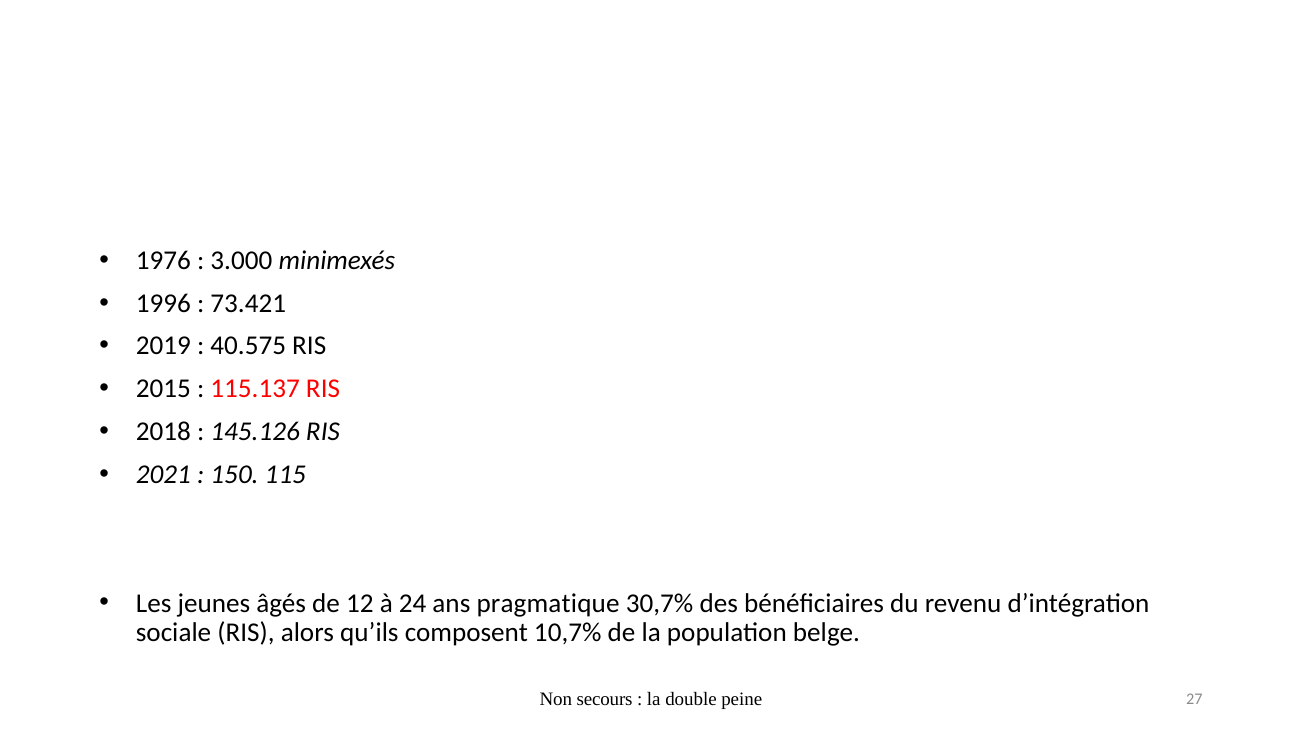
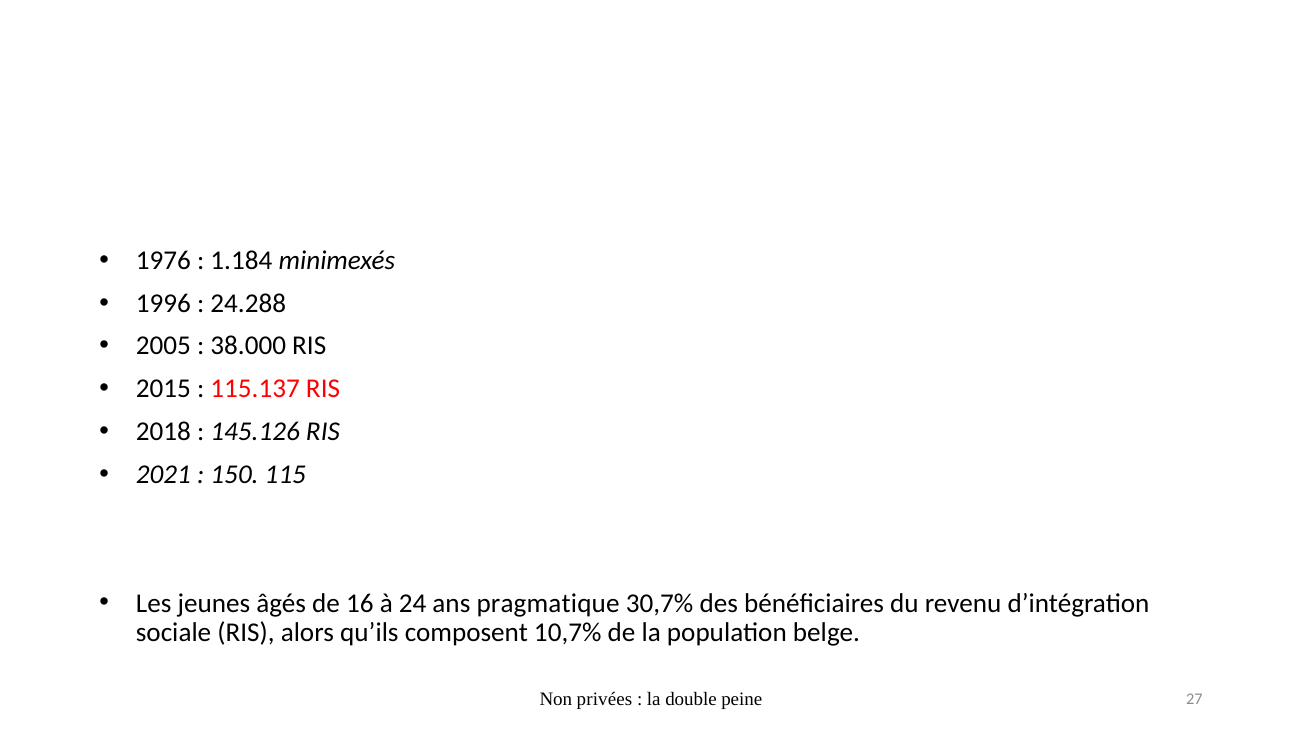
3.000: 3.000 -> 1.184
73.421: 73.421 -> 24.288
2019: 2019 -> 2005
40.575: 40.575 -> 38.000
12: 12 -> 16
secours: secours -> privées
